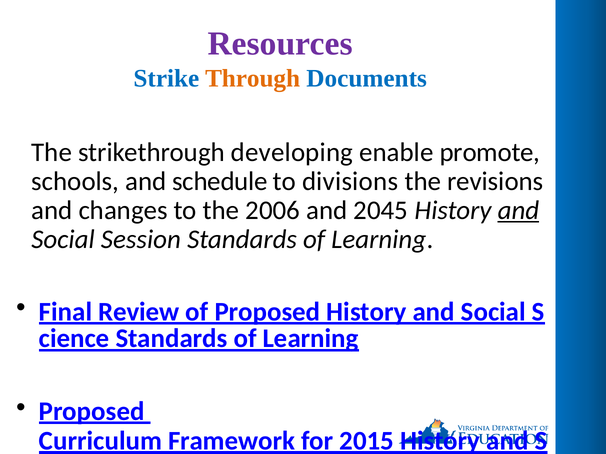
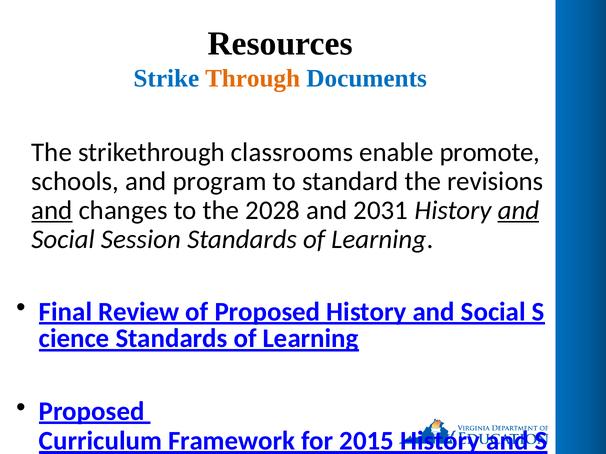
Resources colour: purple -> black
developing: developing -> classrooms
schedule: schedule -> program
divisions: divisions -> standard
and at (52, 211) underline: none -> present
2006: 2006 -> 2028
2045: 2045 -> 2031
